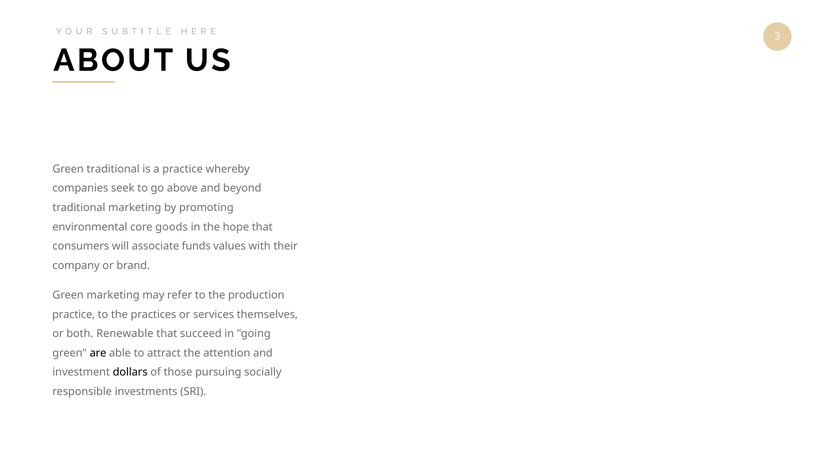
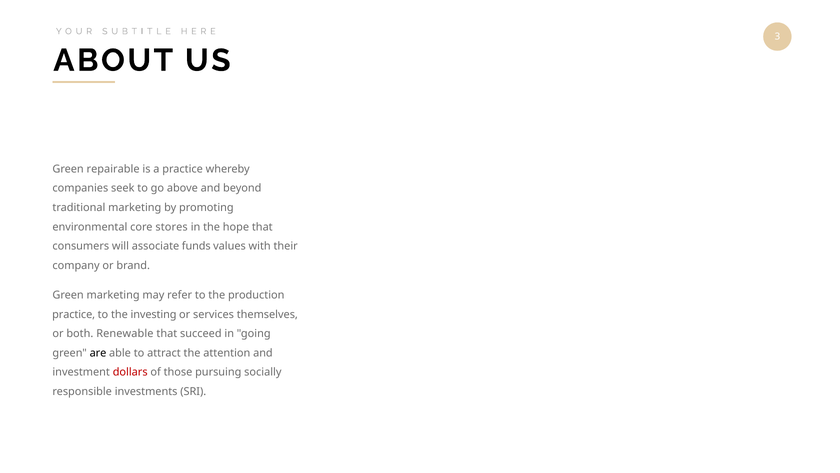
Green traditional: traditional -> repairable
goods: goods -> stores
practices: practices -> investing
dollars colour: black -> red
